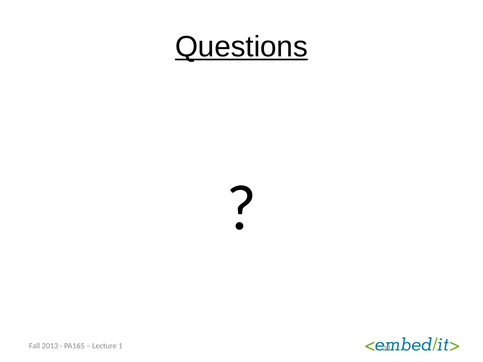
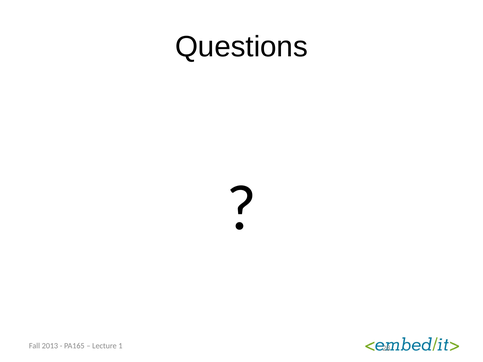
Questions underline: present -> none
